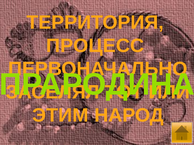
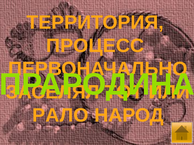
ЭТИМ: ЭТИМ -> РАЛО
